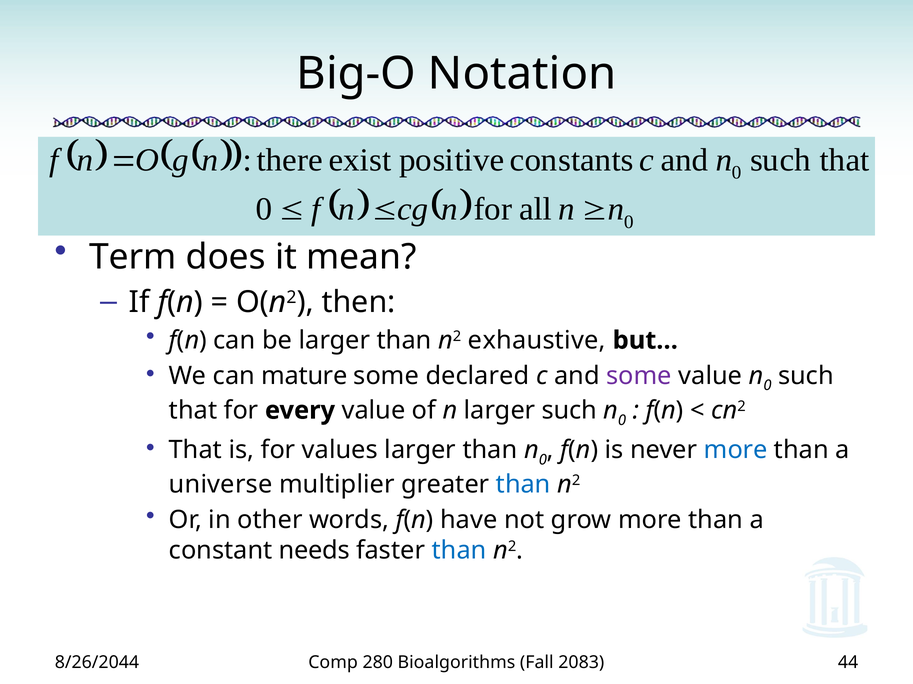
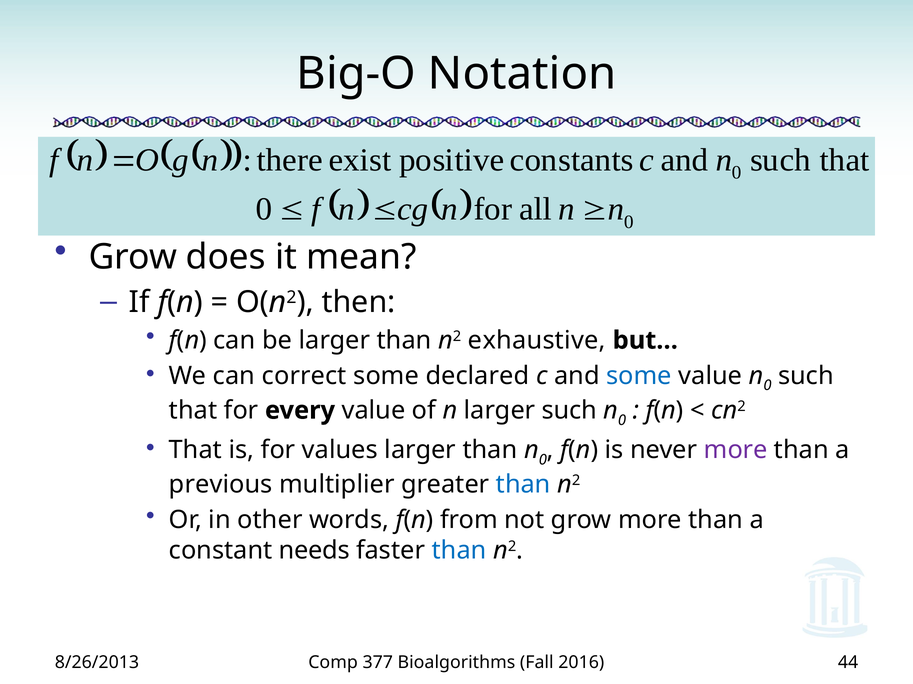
Term at (133, 257): Term -> Grow
mature: mature -> correct
some at (639, 376) colour: purple -> blue
more at (736, 450) colour: blue -> purple
universe: universe -> previous
have: have -> from
8/26/2044: 8/26/2044 -> 8/26/2013
280: 280 -> 377
2083: 2083 -> 2016
